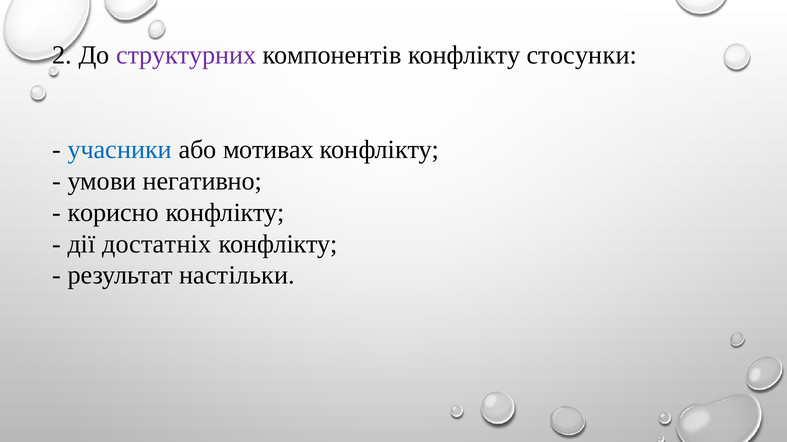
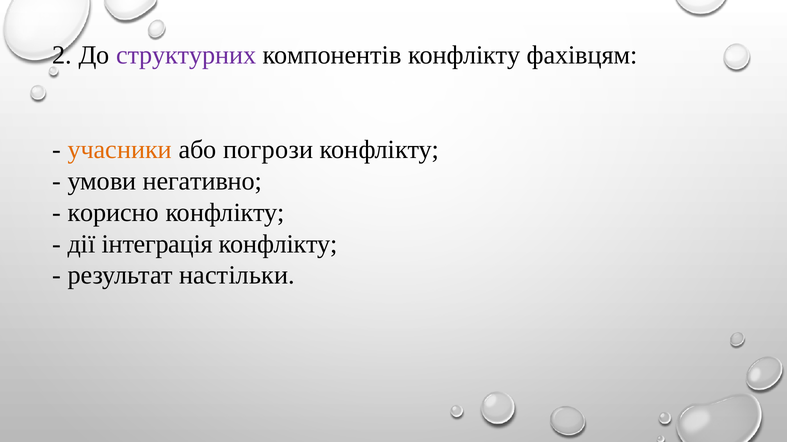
стосунки: стосунки -> фахівцям
учасники colour: blue -> orange
мотивах: мотивах -> погрози
достатніх: достатніх -> інтеграція
